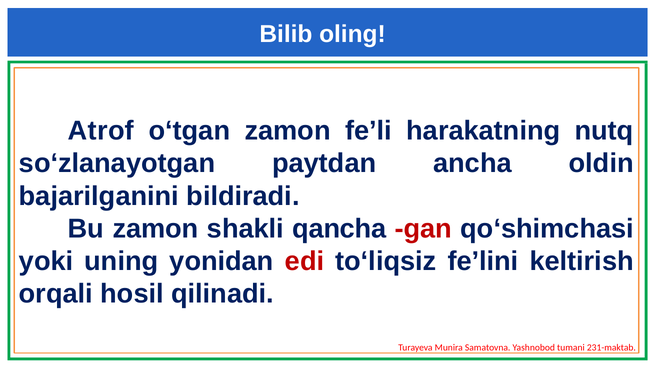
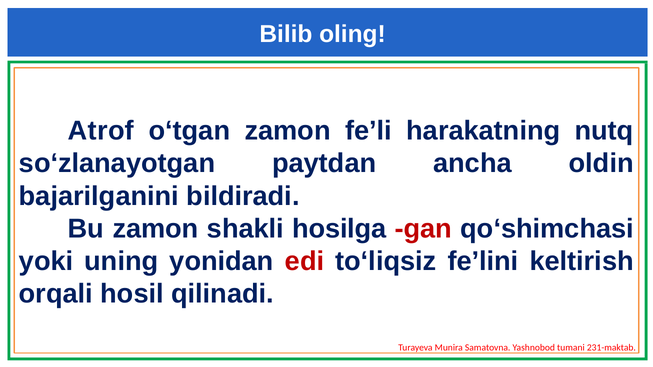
qancha: qancha -> hosilga
